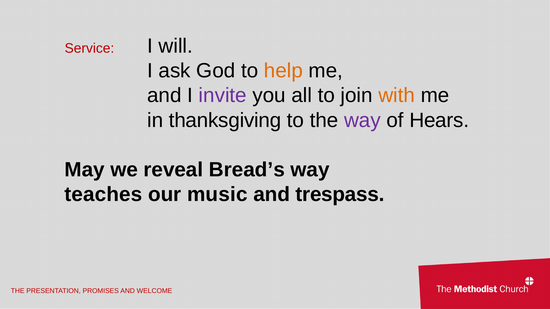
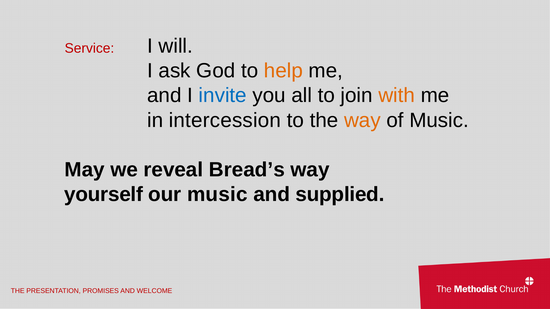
invite colour: purple -> blue
thanksgiving: thanksgiving -> intercession
way at (362, 120) colour: purple -> orange
of Hears: Hears -> Music
teaches: teaches -> yourself
trespass: trespass -> supplied
